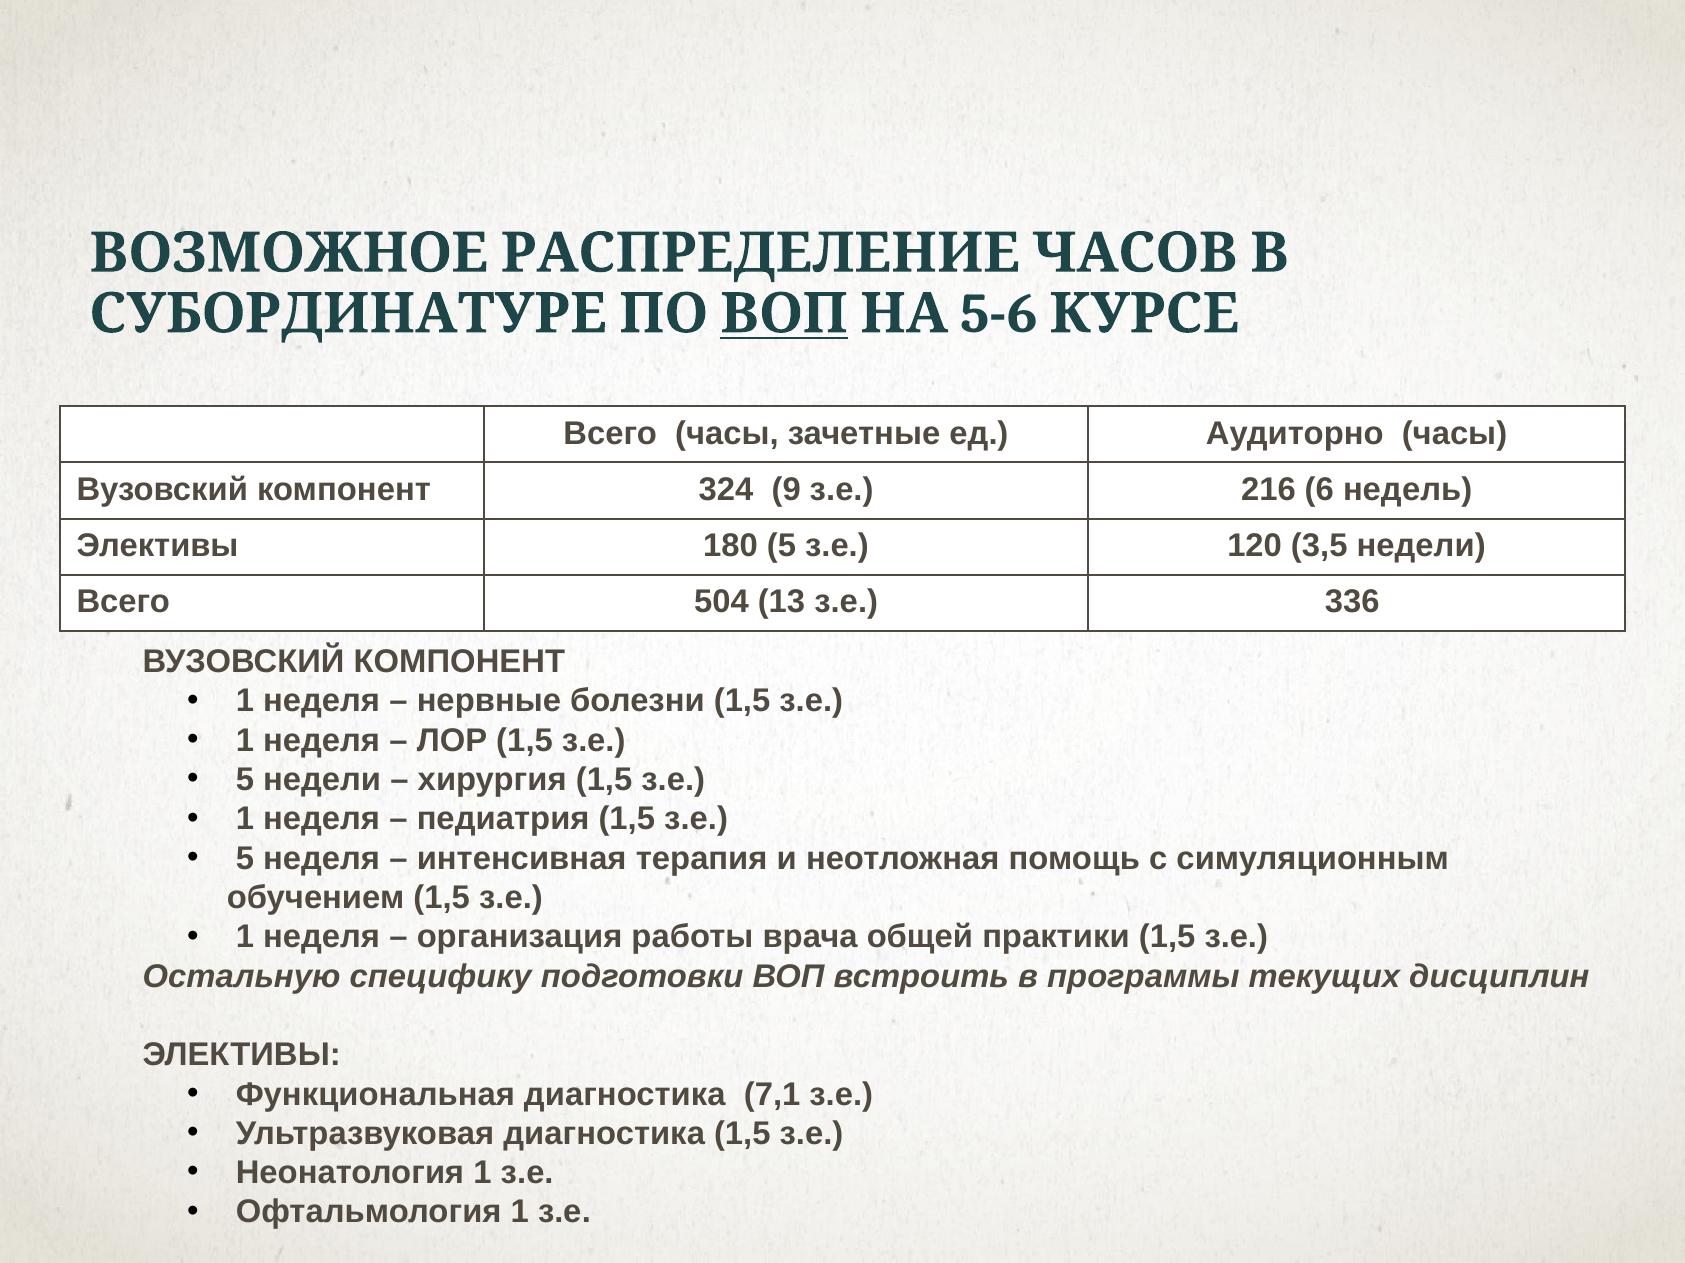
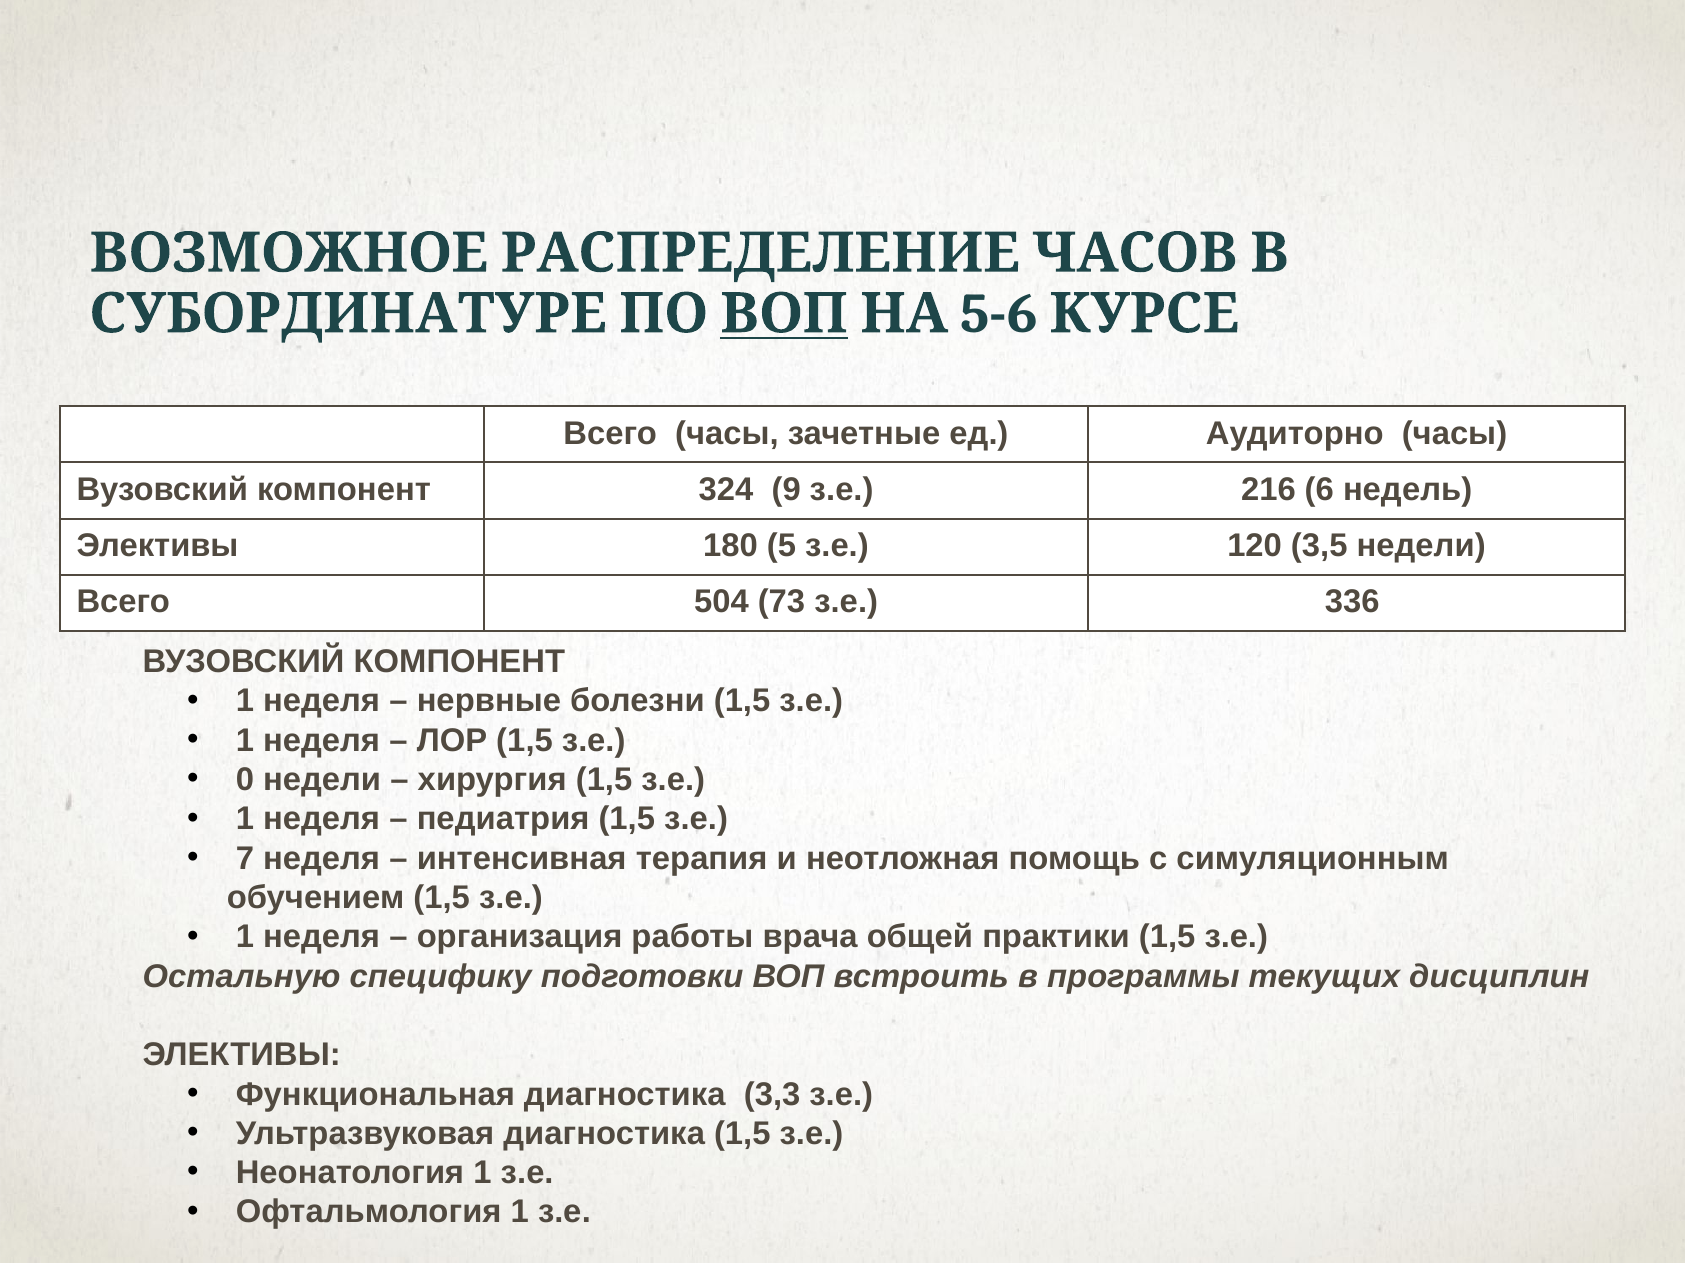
13: 13 -> 73
5 at (245, 780): 5 -> 0
5 at (245, 859): 5 -> 7
7,1: 7,1 -> 3,3
